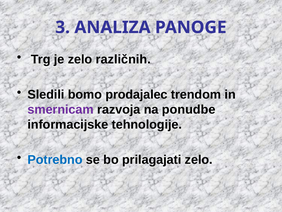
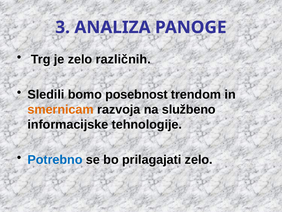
prodajalec: prodajalec -> posebnost
smernicam colour: purple -> orange
ponudbe: ponudbe -> službeno
